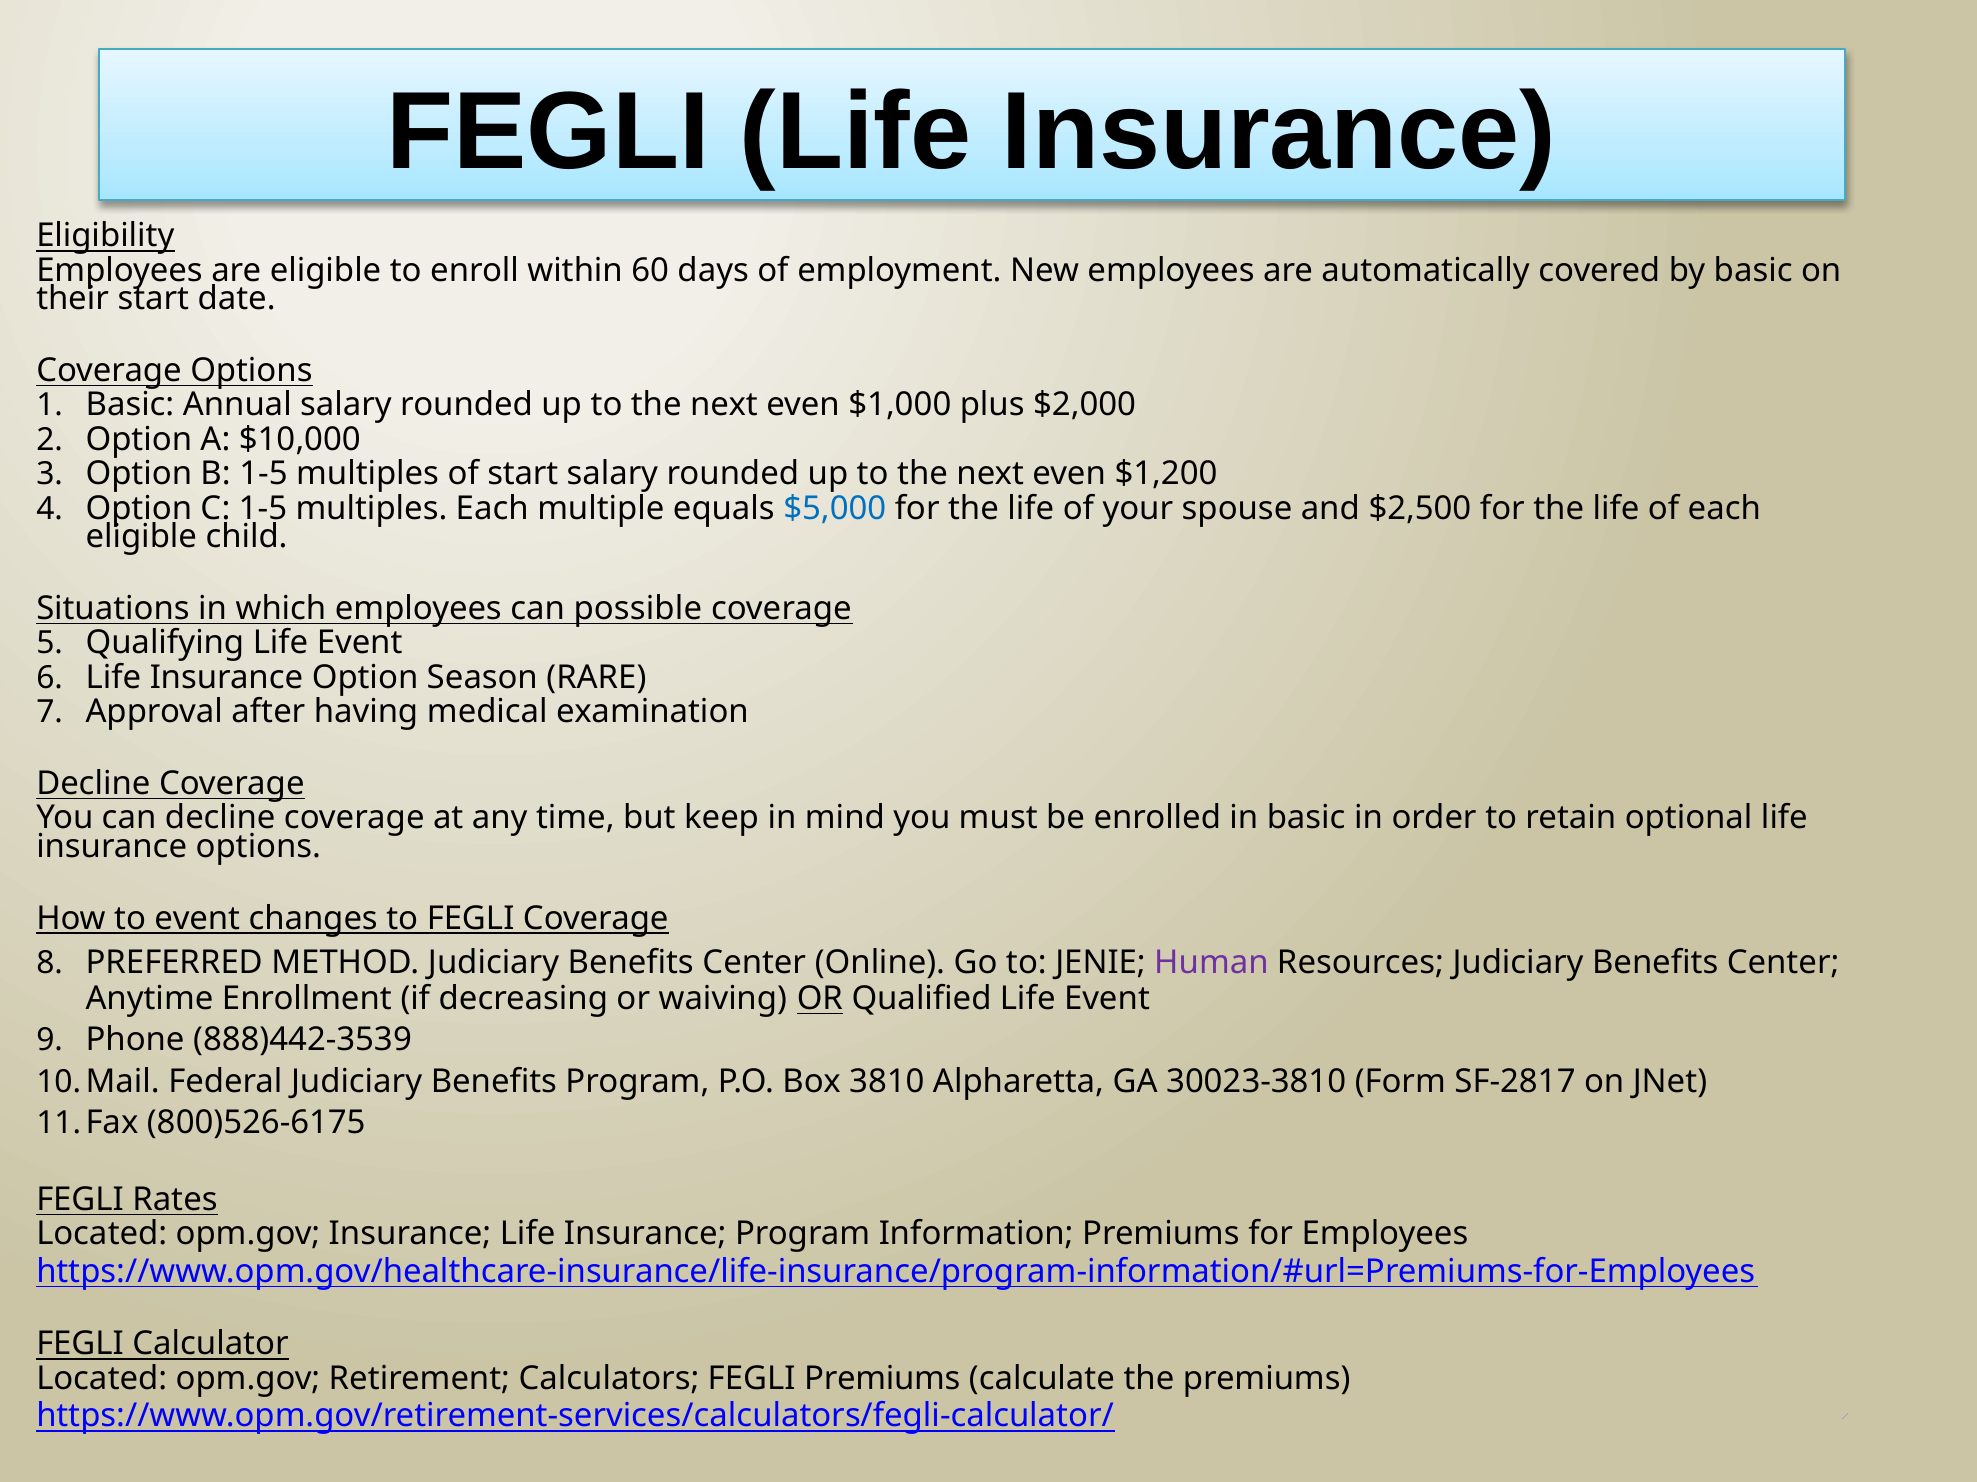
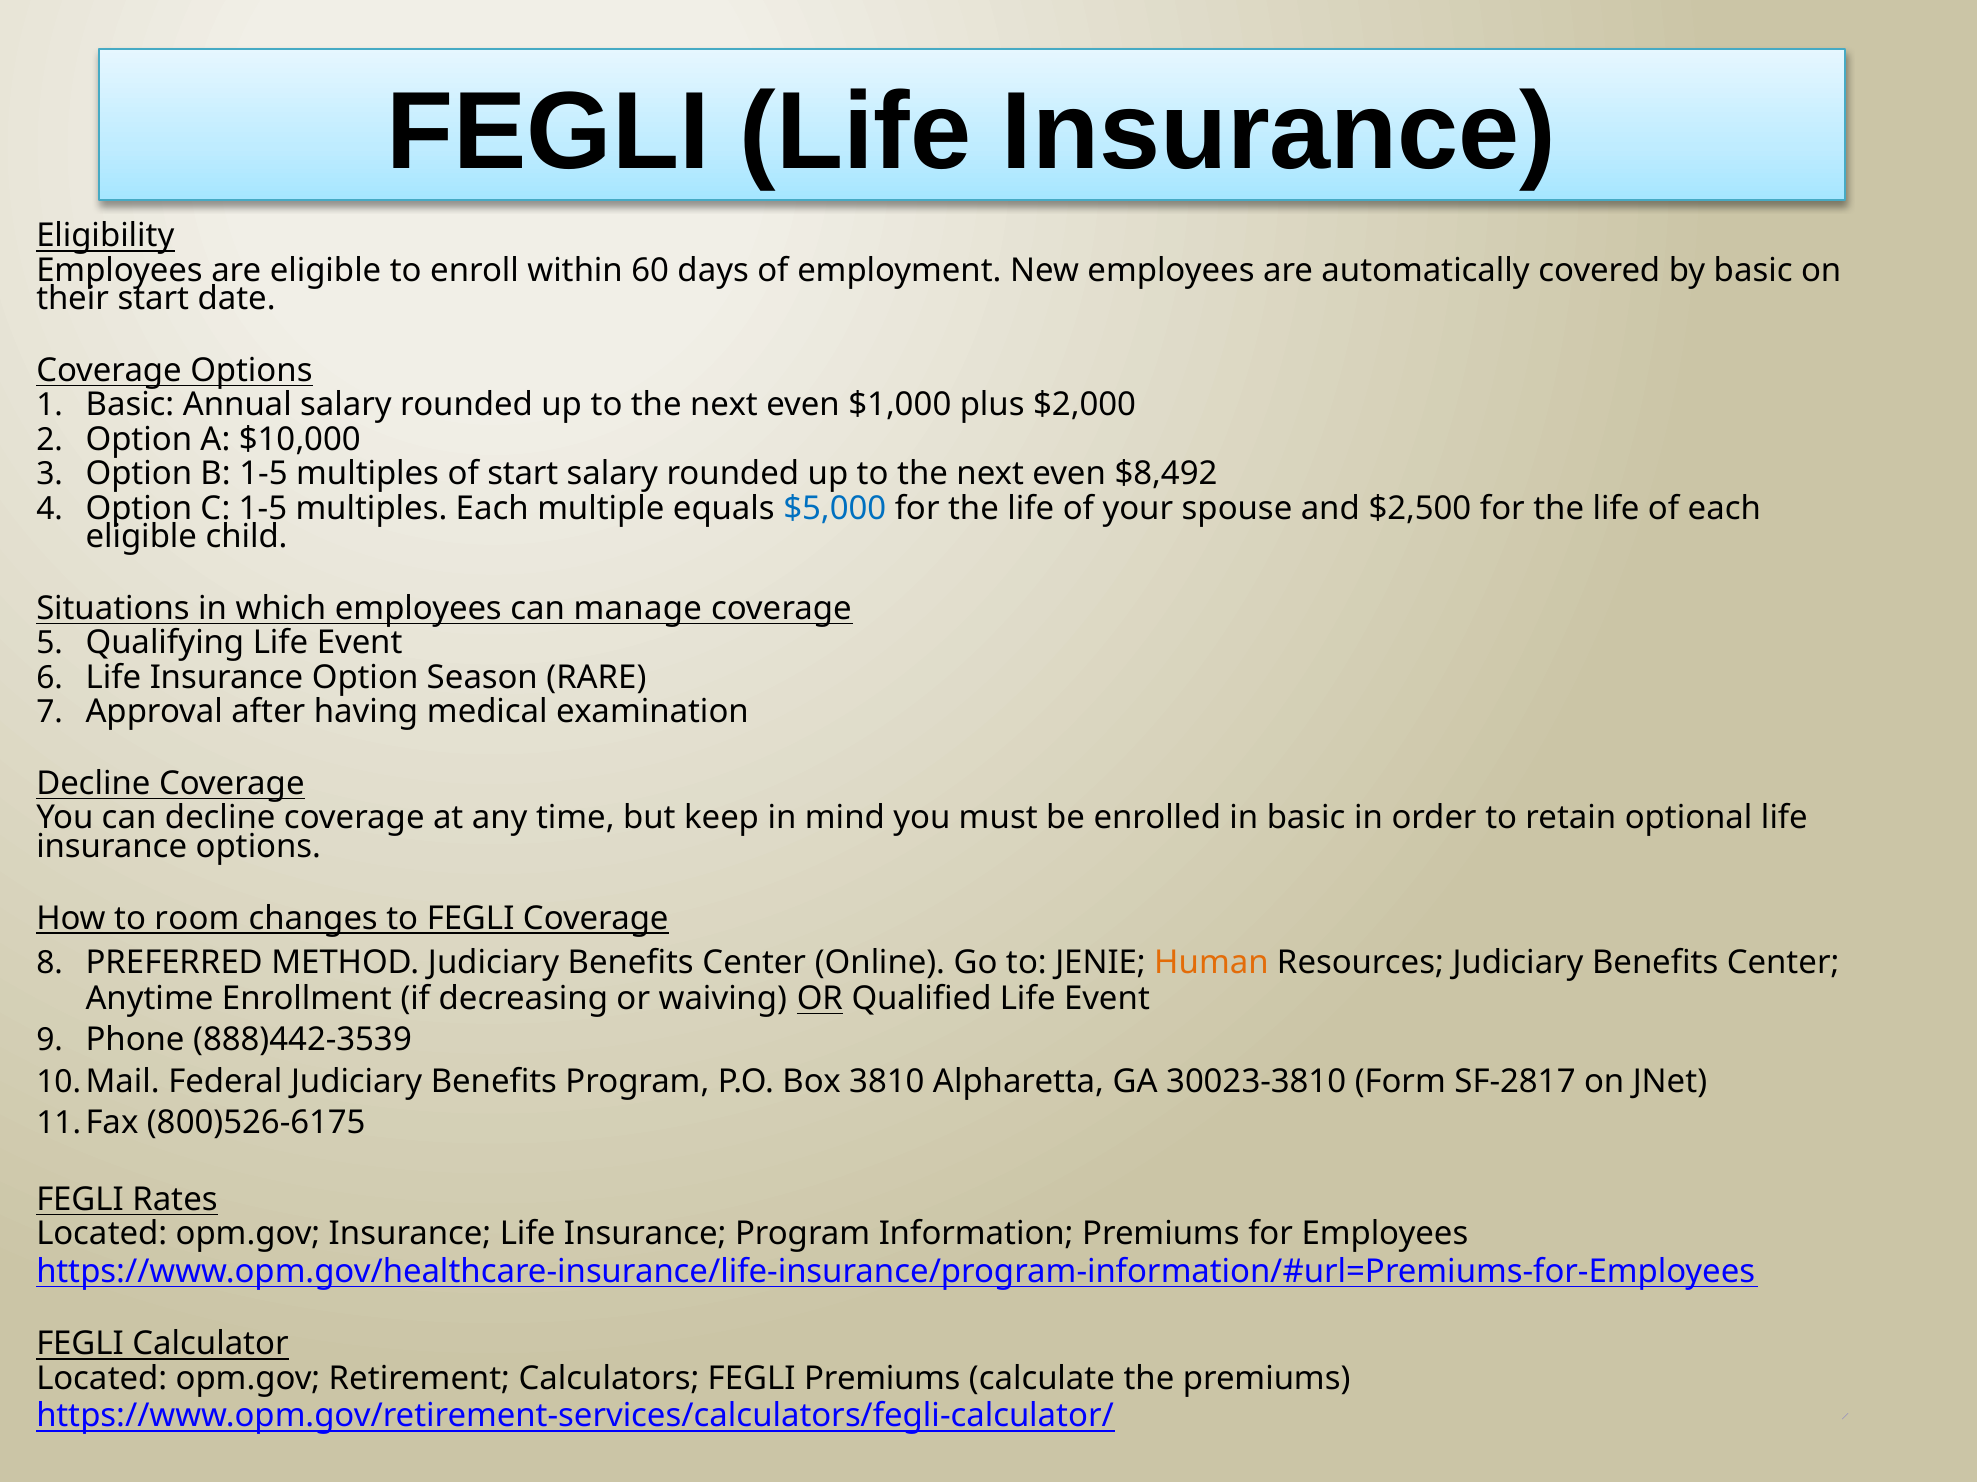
$1,200: $1,200 -> $8,492
possible: possible -> manage
to event: event -> room
Human colour: purple -> orange
